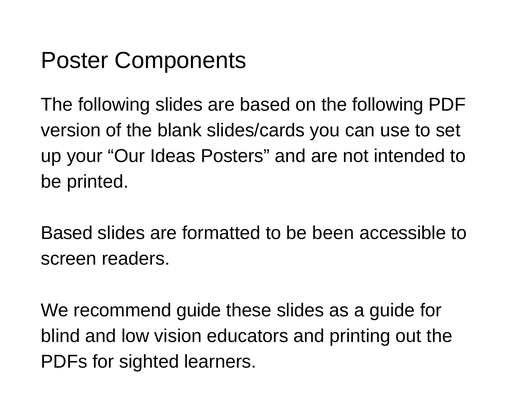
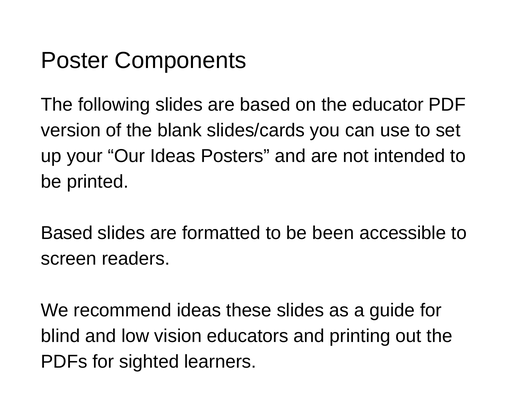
on the following: following -> educator
recommend guide: guide -> ideas
